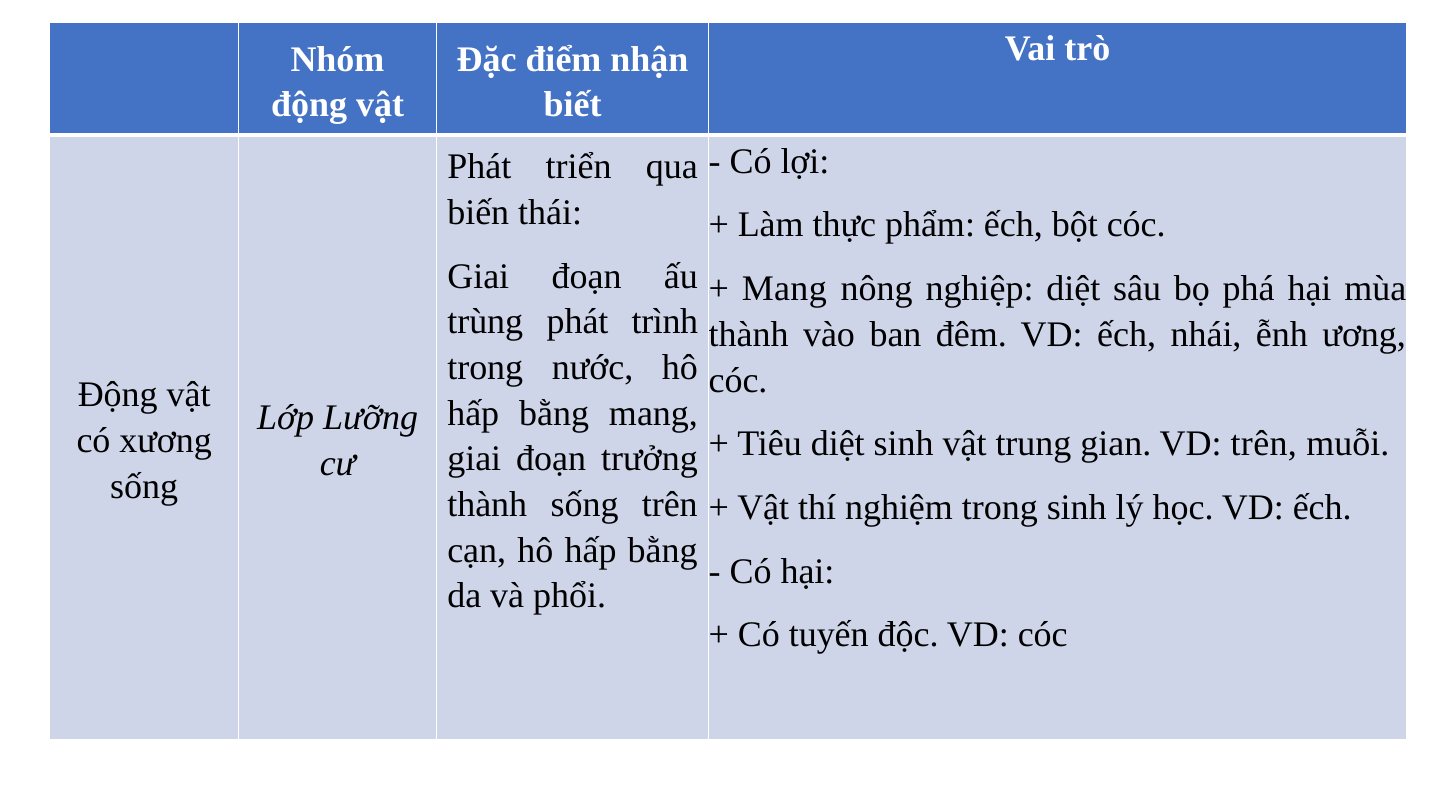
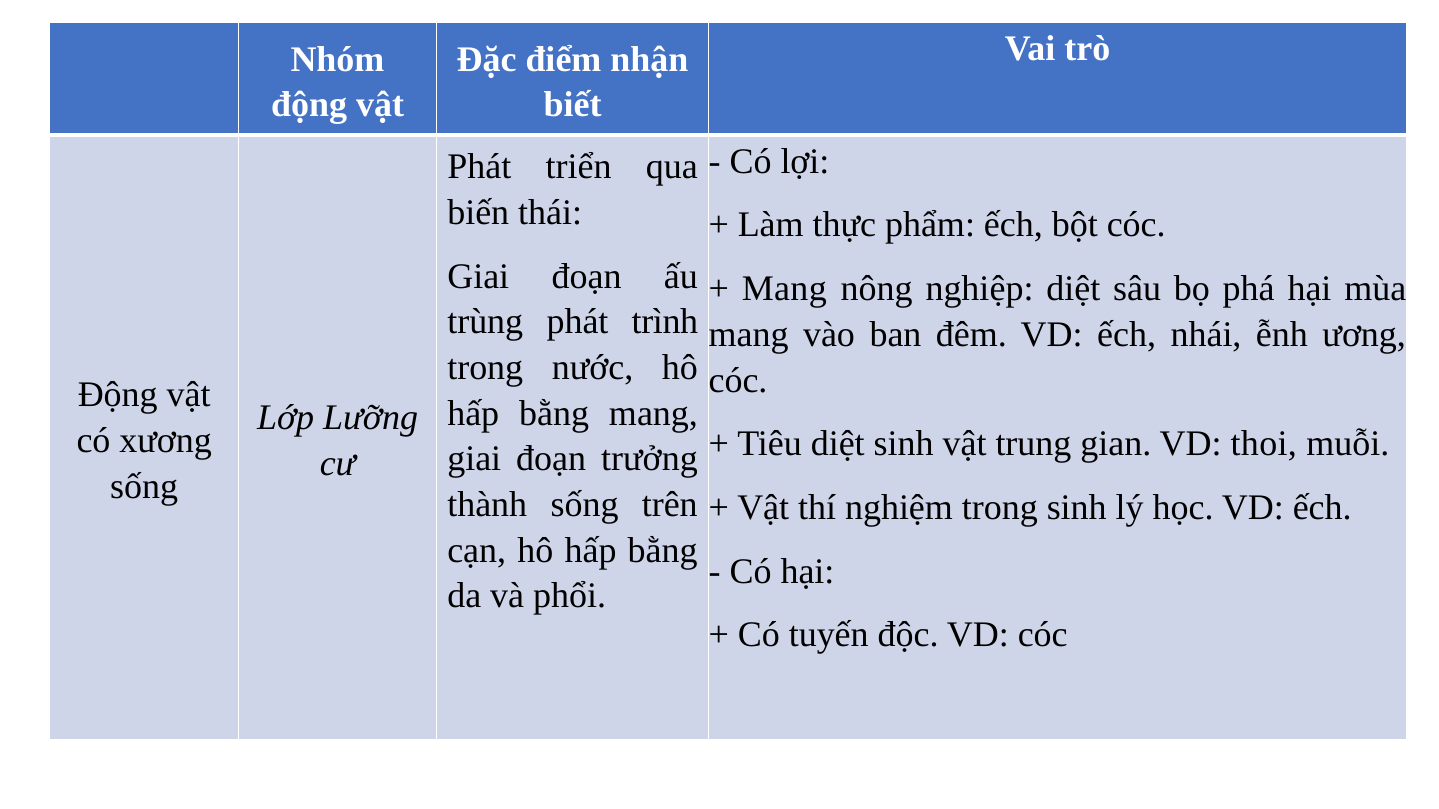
thành at (749, 335): thành -> mang
VD trên: trên -> thoi
